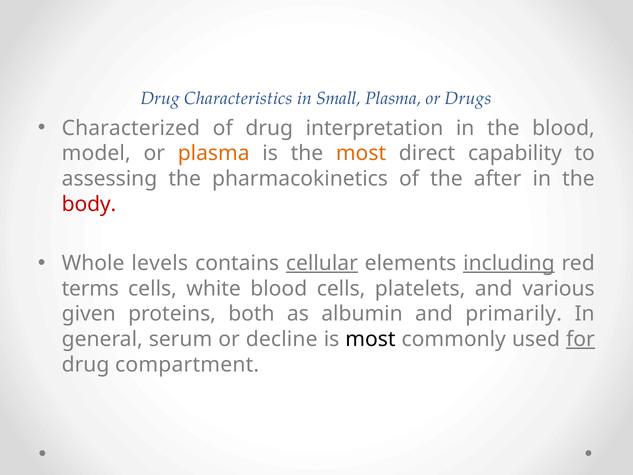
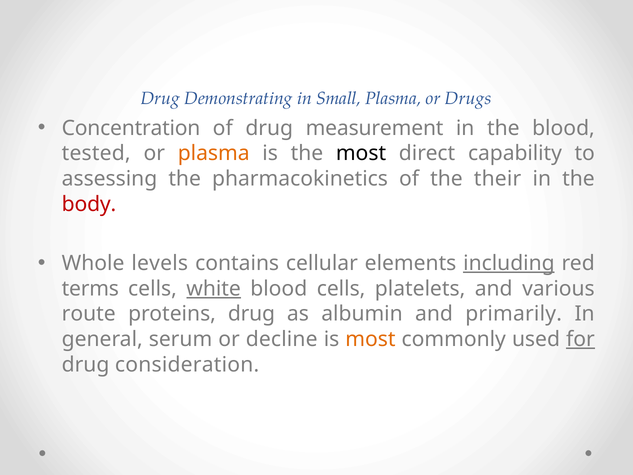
Characteristics: Characteristics -> Demonstrating
Characterized: Characterized -> Concentration
interpretation: interpretation -> measurement
model: model -> tested
most at (361, 153) colour: orange -> black
after: after -> their
cellular underline: present -> none
white underline: none -> present
given: given -> route
proteins both: both -> drug
most at (370, 339) colour: black -> orange
compartment: compartment -> consideration
